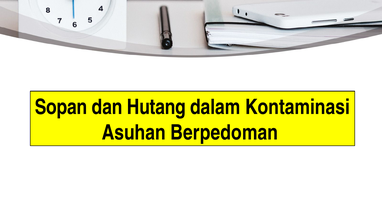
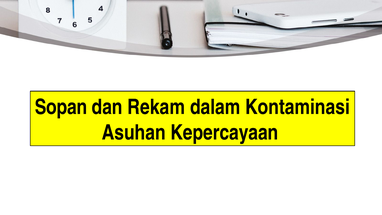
Hutang: Hutang -> Rekam
Berpedoman: Berpedoman -> Kepercayaan
